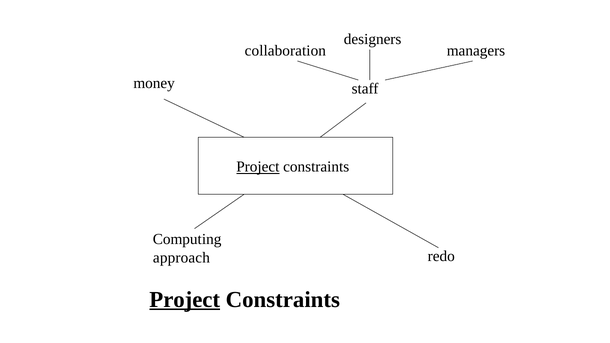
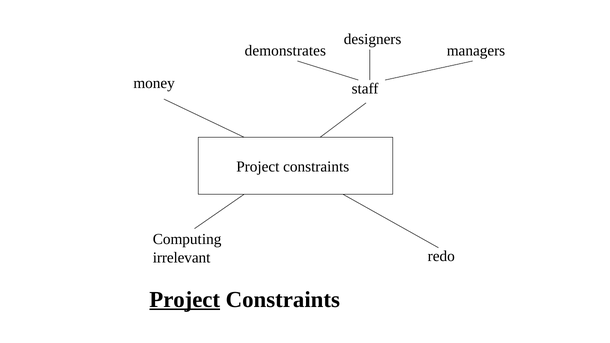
collaboration: collaboration -> demonstrates
Project at (258, 167) underline: present -> none
approach: approach -> irrelevant
